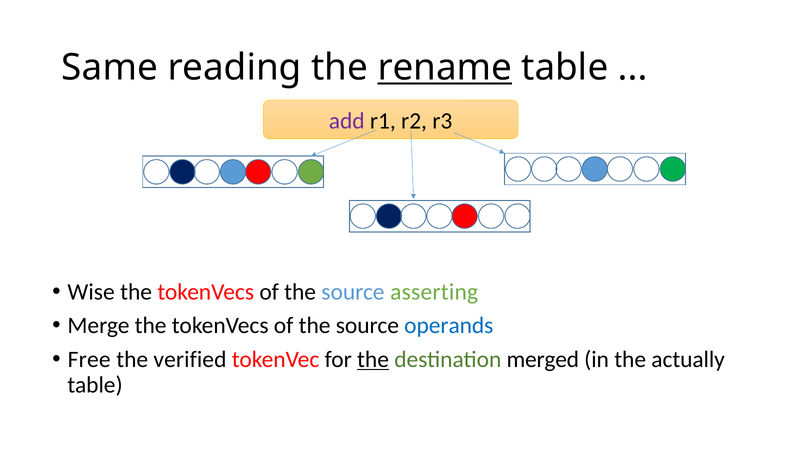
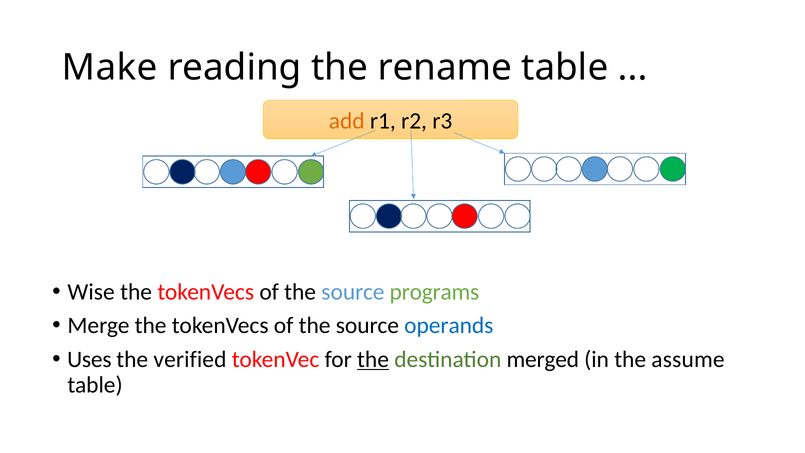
Same: Same -> Make
rename underline: present -> none
add colour: purple -> orange
asserting: asserting -> programs
Free: Free -> Uses
actually: actually -> assume
